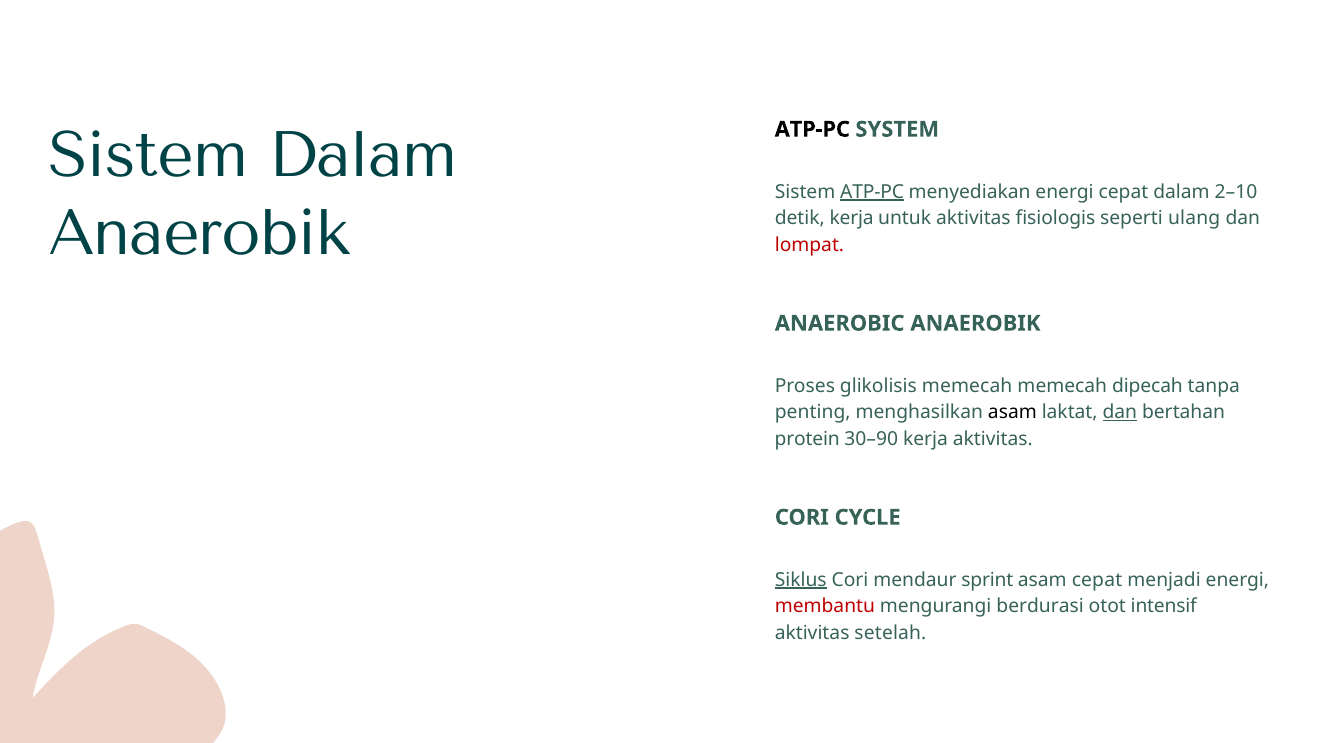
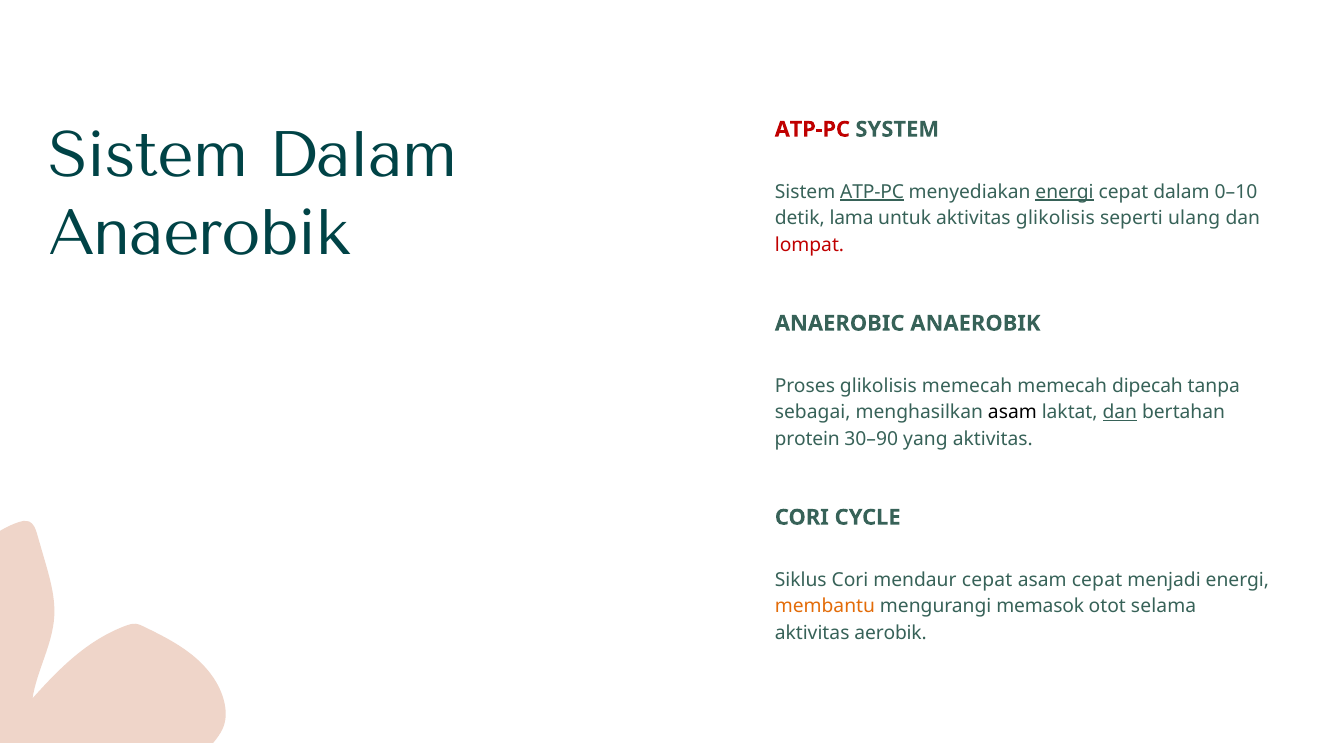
ATP-PC at (812, 129) colour: black -> red
energi at (1065, 192) underline: none -> present
2–10: 2–10 -> 0–10
detik kerja: kerja -> lama
aktivitas fisiologis: fisiologis -> glikolisis
penting: penting -> sebagai
30–90 kerja: kerja -> yang
Siklus underline: present -> none
mendaur sprint: sprint -> cepat
membantu colour: red -> orange
berdurasi: berdurasi -> memasok
intensif: intensif -> selama
setelah: setelah -> aerobik
